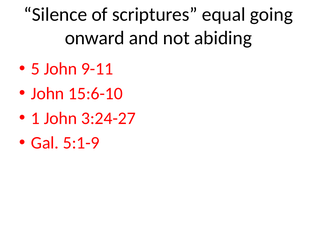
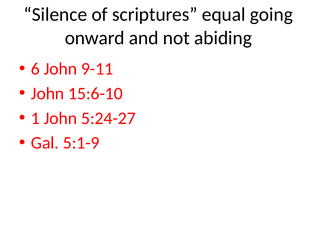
5: 5 -> 6
3:24-27: 3:24-27 -> 5:24-27
